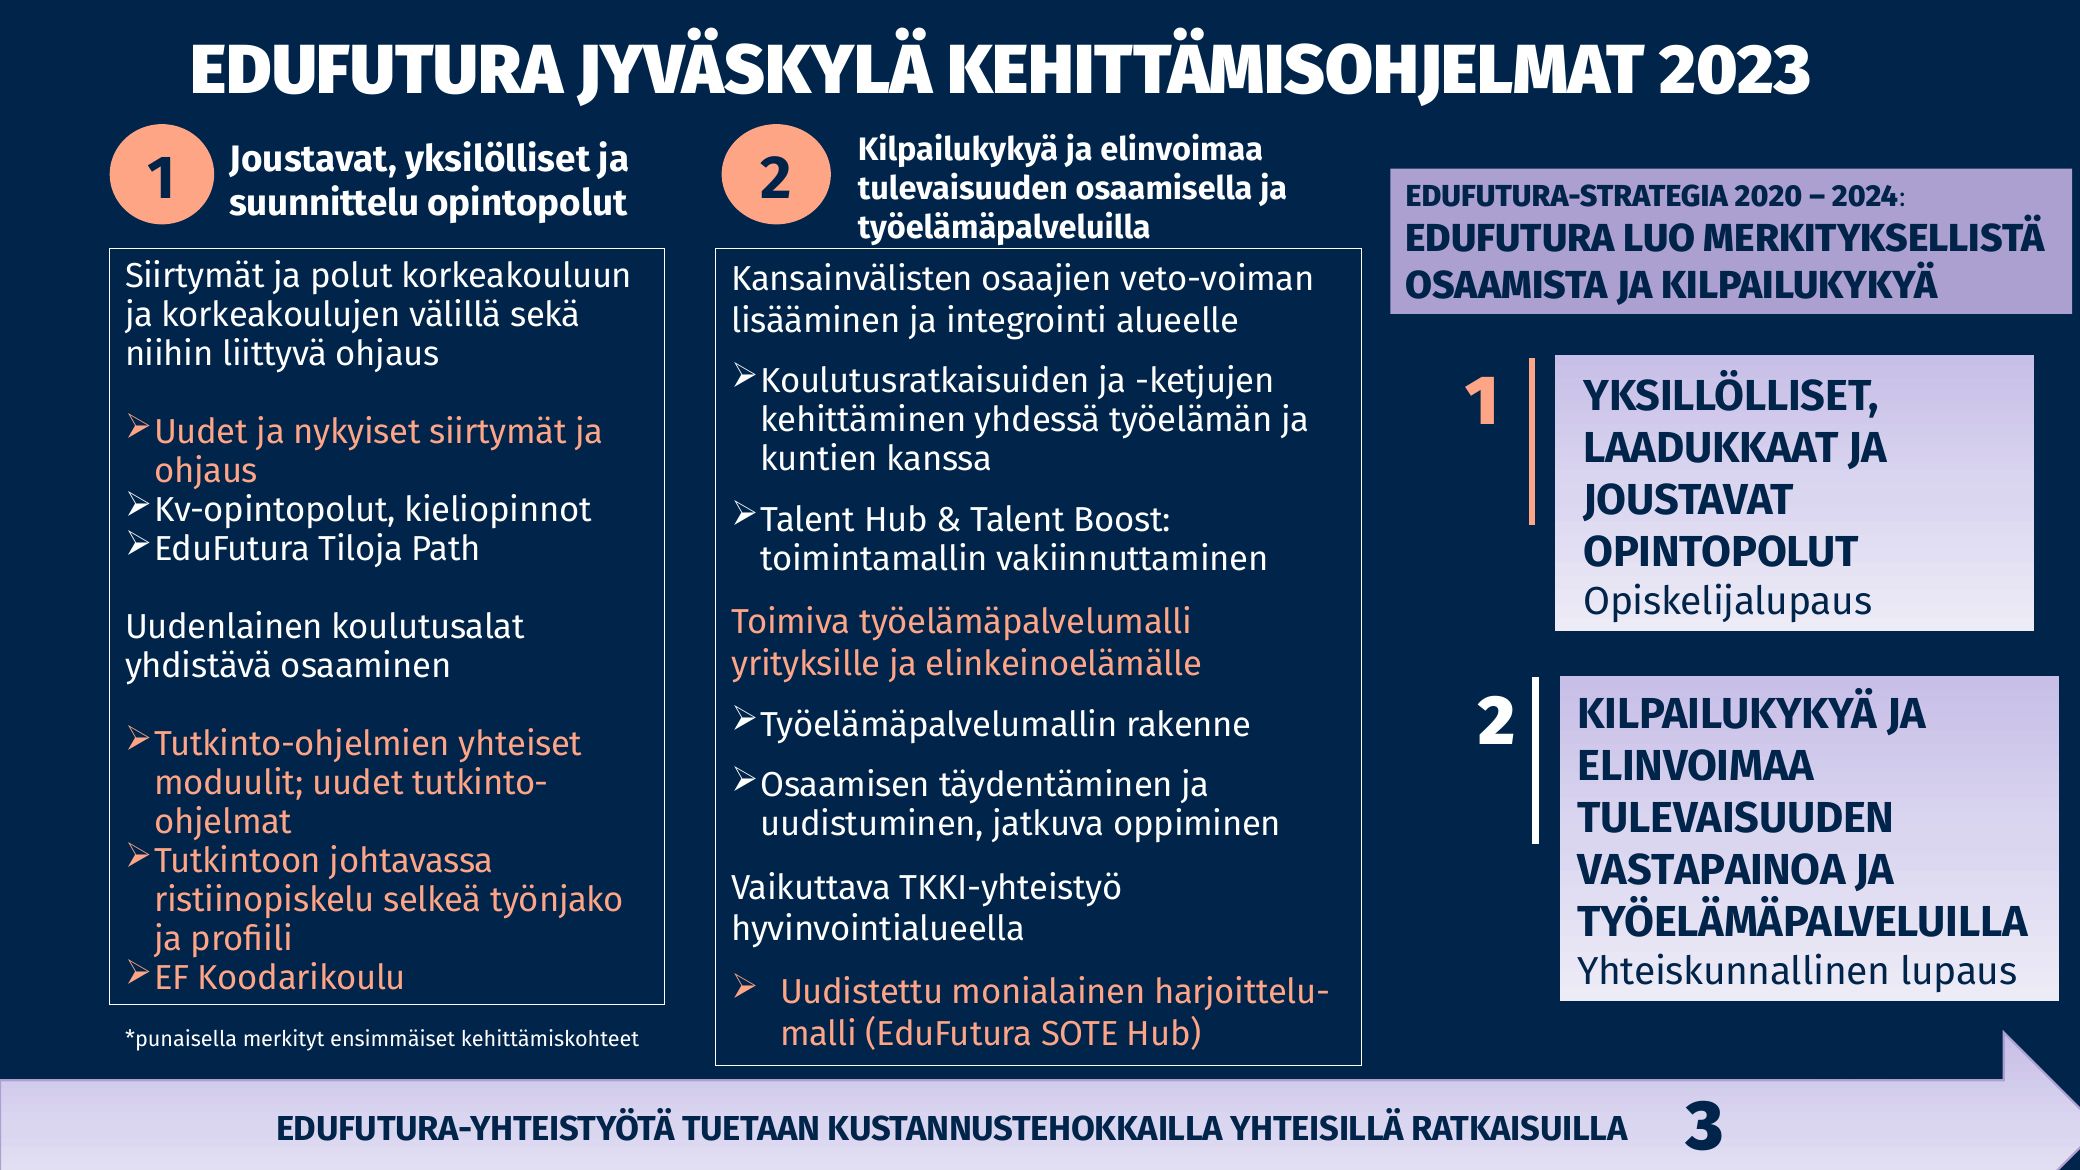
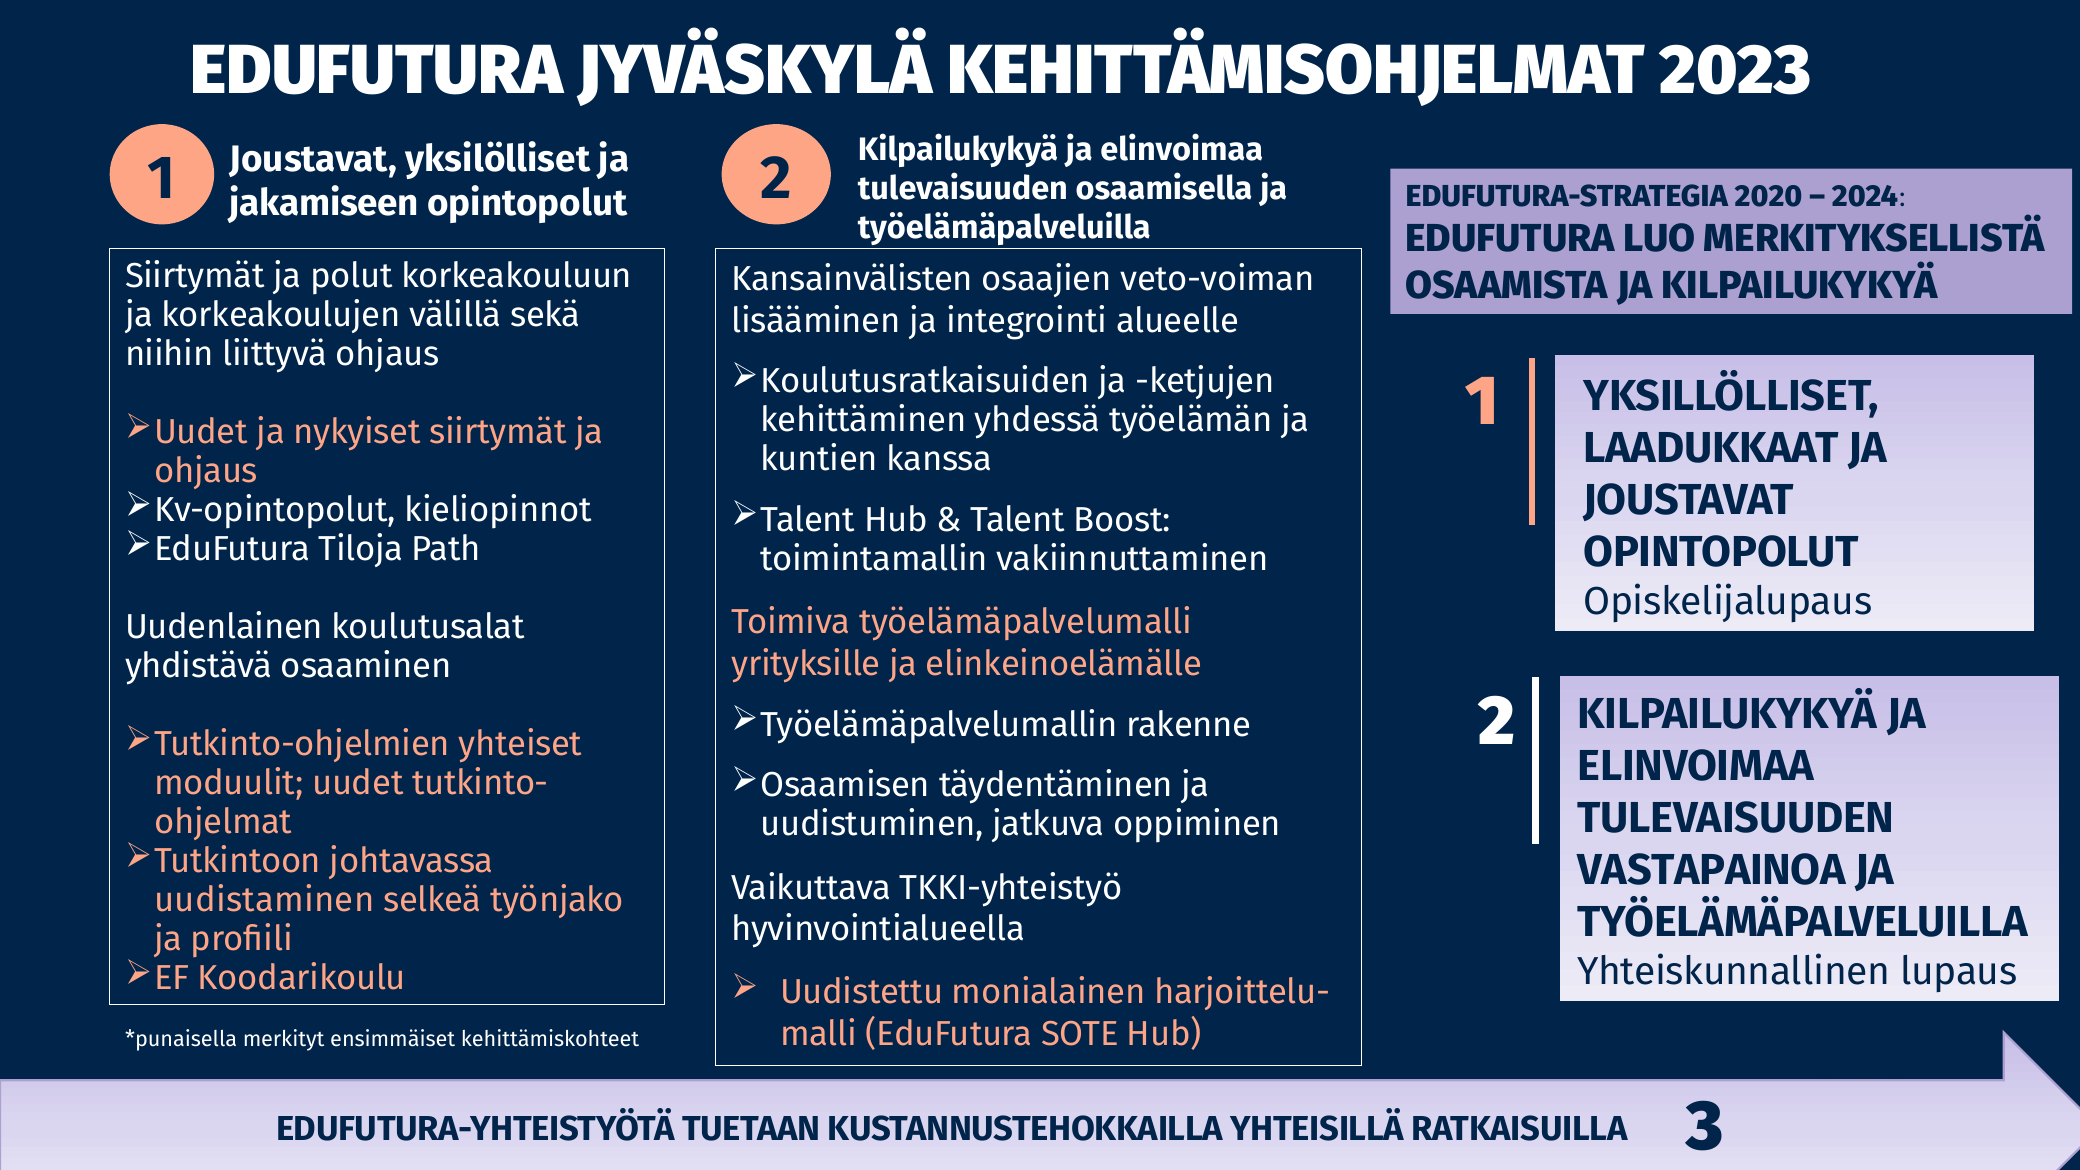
suunnittelu: suunnittelu -> jakamiseen
ristiinopiskelu: ristiinopiskelu -> uudistaminen
